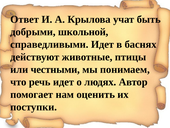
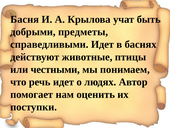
Ответ: Ответ -> Басня
школьной: школьной -> предметы
